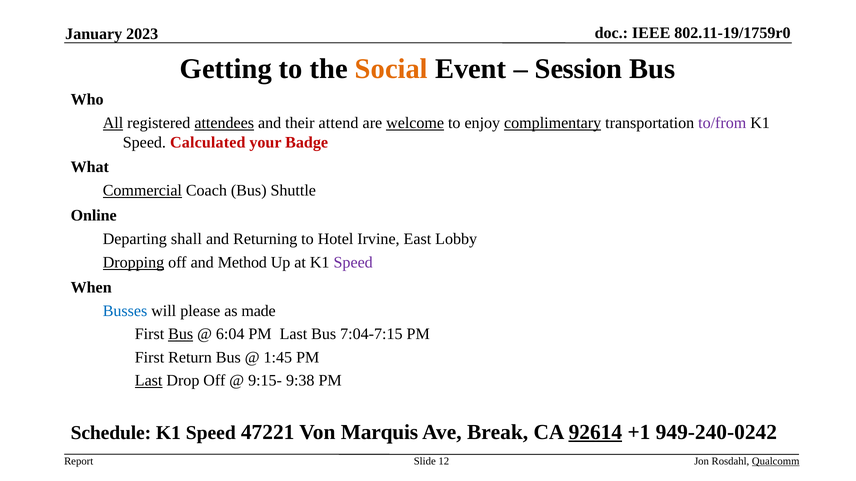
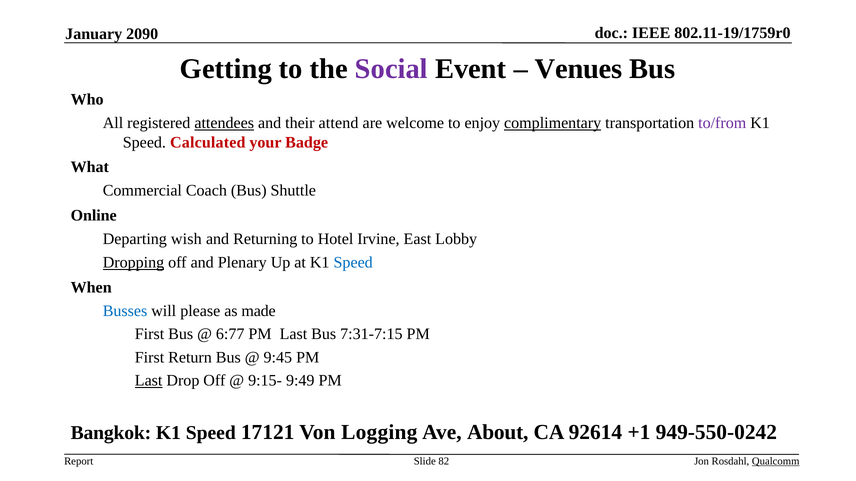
2023: 2023 -> 2090
Social colour: orange -> purple
Session: Session -> Venues
All underline: present -> none
welcome underline: present -> none
Commercial underline: present -> none
shall: shall -> wish
Method: Method -> Plenary
Speed at (353, 263) colour: purple -> blue
Bus at (181, 335) underline: present -> none
6:04: 6:04 -> 6:77
7:04-7:15: 7:04-7:15 -> 7:31-7:15
1:45: 1:45 -> 9:45
9:38: 9:38 -> 9:49
Schedule: Schedule -> Bangkok
47221: 47221 -> 17121
Marquis: Marquis -> Logging
Break: Break -> About
92614 underline: present -> none
949-240-0242: 949-240-0242 -> 949-550-0242
12: 12 -> 82
